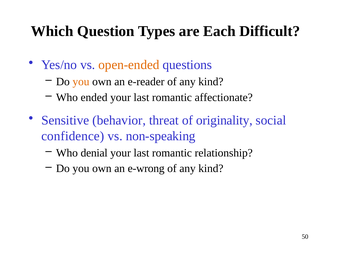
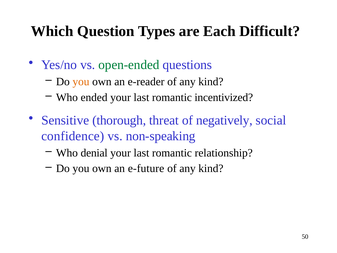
open-ended colour: orange -> green
affectionate: affectionate -> incentivized
behavior: behavior -> thorough
originality: originality -> negatively
e-wrong: e-wrong -> e-future
